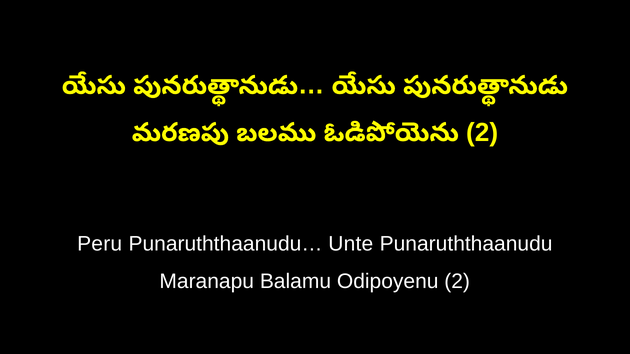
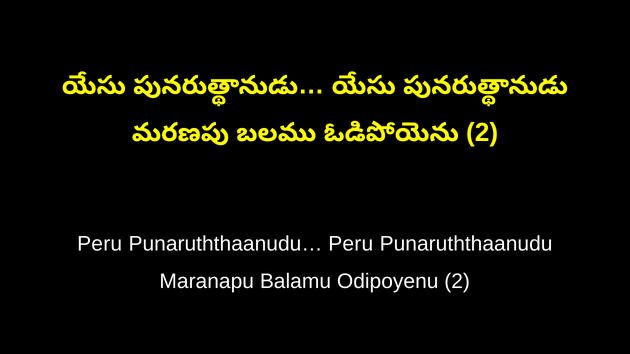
Punaruththaanudu… Unte: Unte -> Peru
